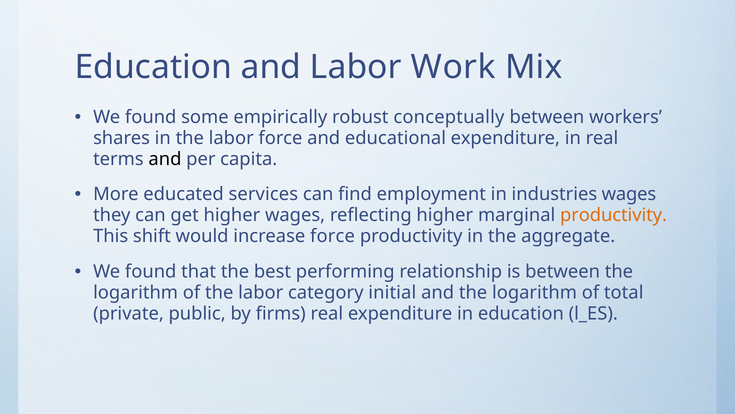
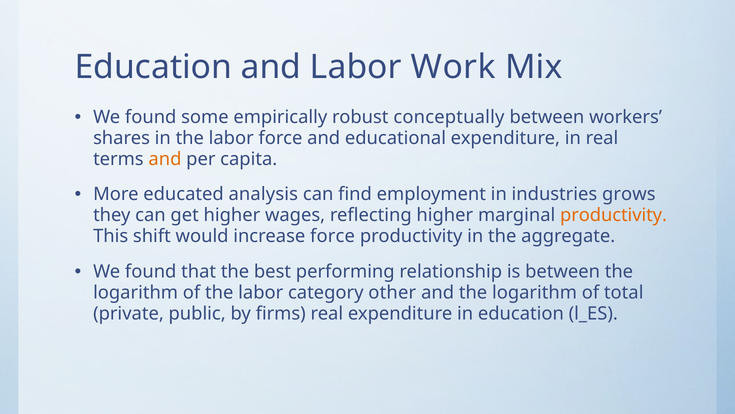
and at (165, 159) colour: black -> orange
services: services -> analysis
industries wages: wages -> grows
initial: initial -> other
